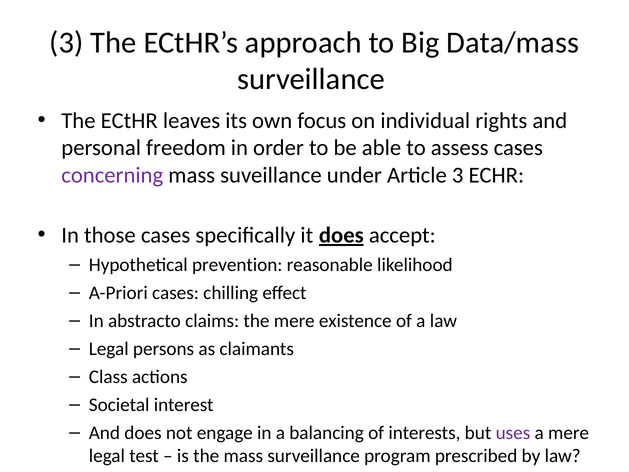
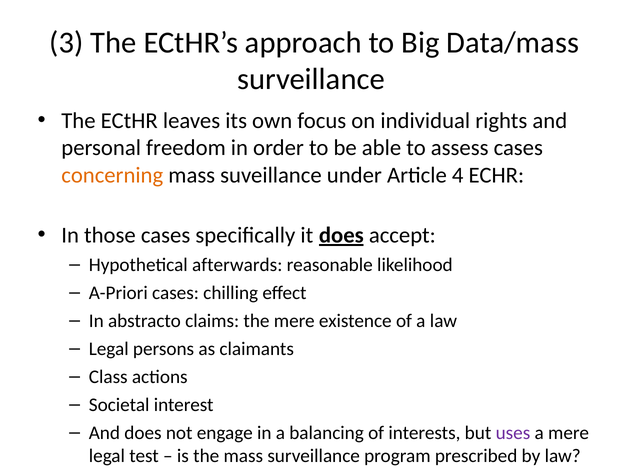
concerning colour: purple -> orange
Article 3: 3 -> 4
prevention: prevention -> afterwards
